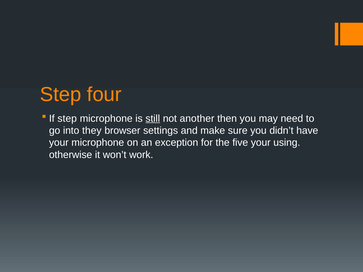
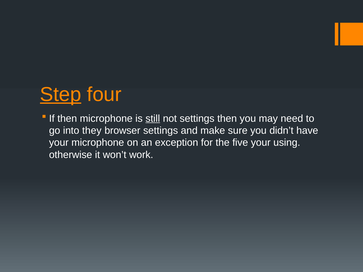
Step at (61, 95) underline: none -> present
If step: step -> then
not another: another -> settings
